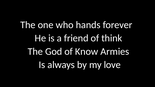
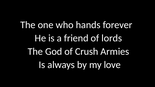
think: think -> lords
Know: Know -> Crush
